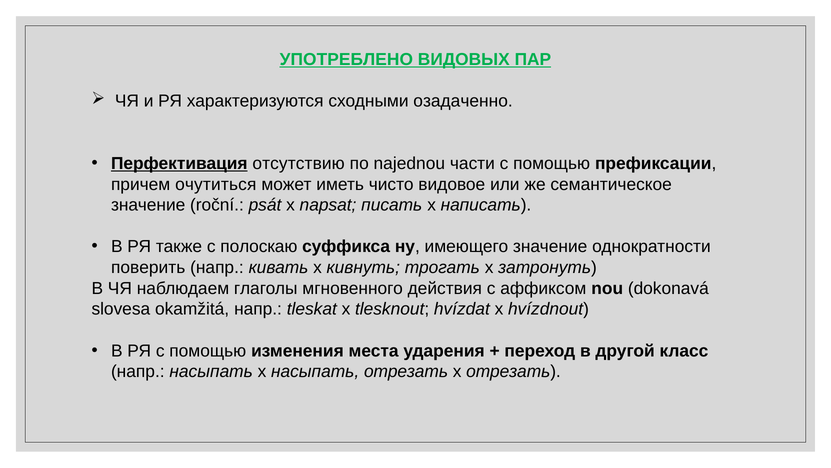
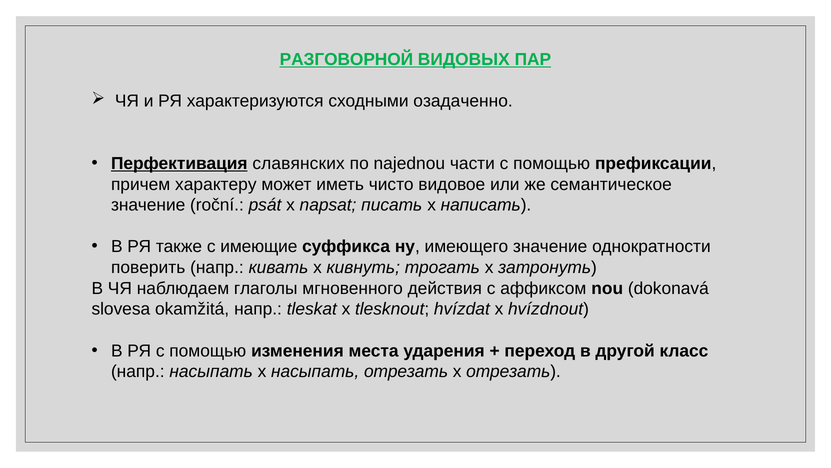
УПОТРЕБЛЕНО: УПОТРЕБЛЕНО -> РАЗГОВОРНОЙ
отсутствию: отсутствию -> славянских
очутиться: очутиться -> характеру
полоскаю: полоскаю -> имеющие
